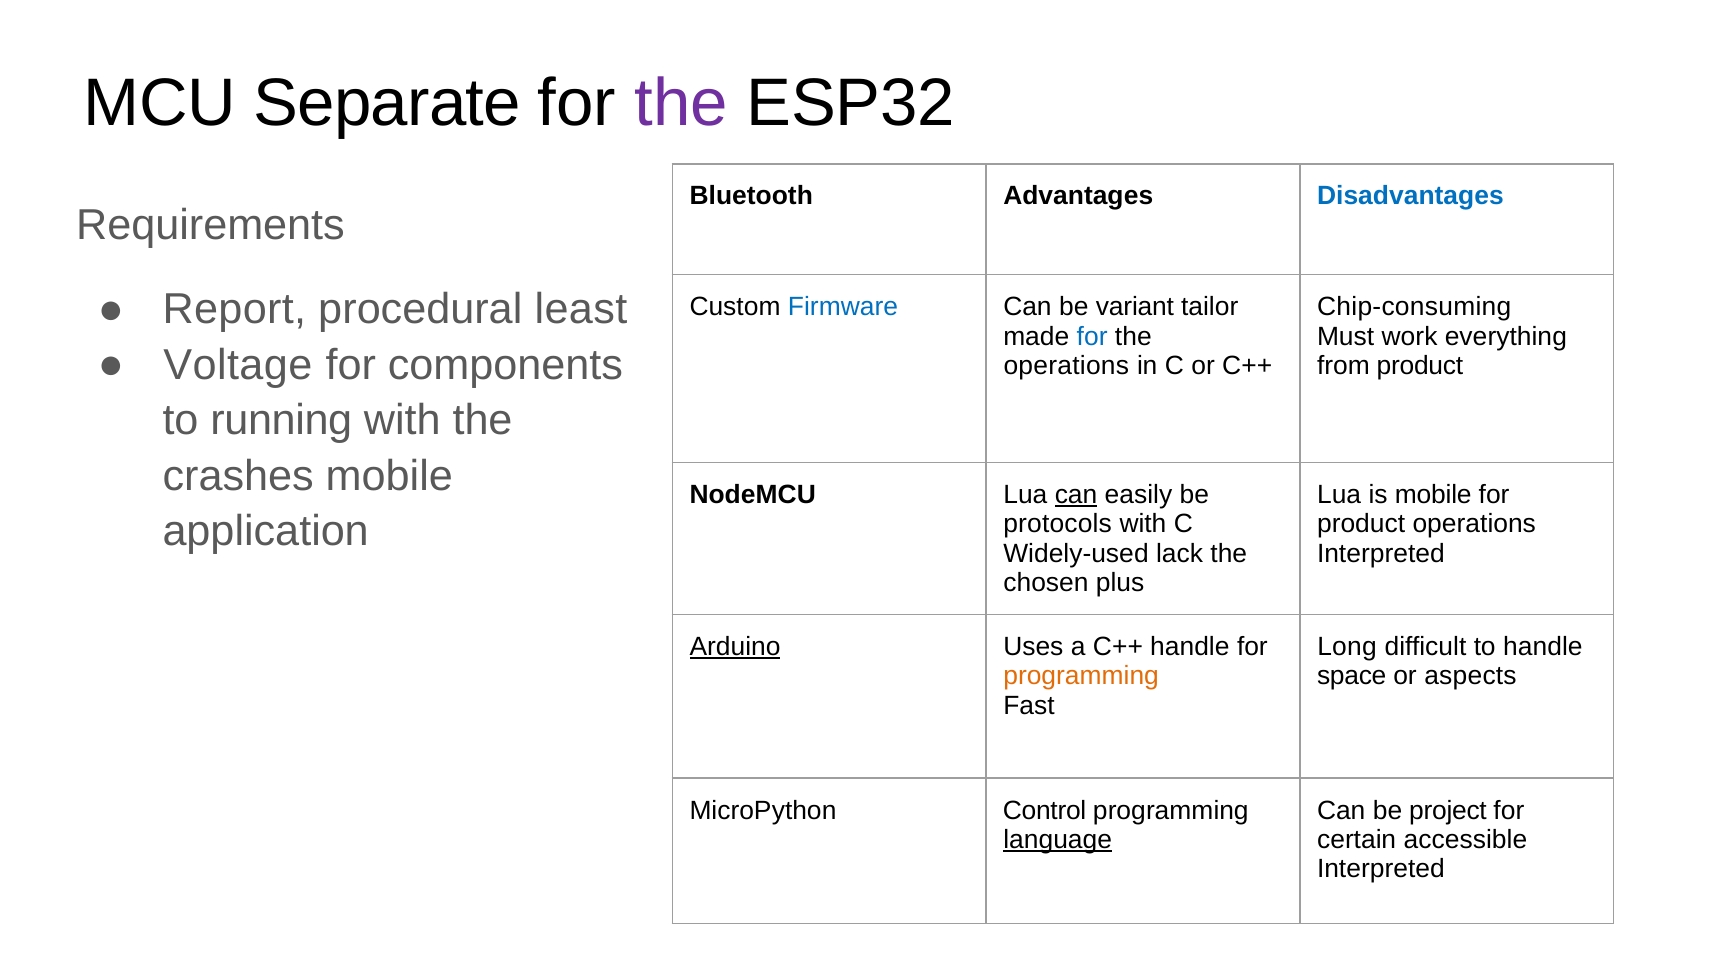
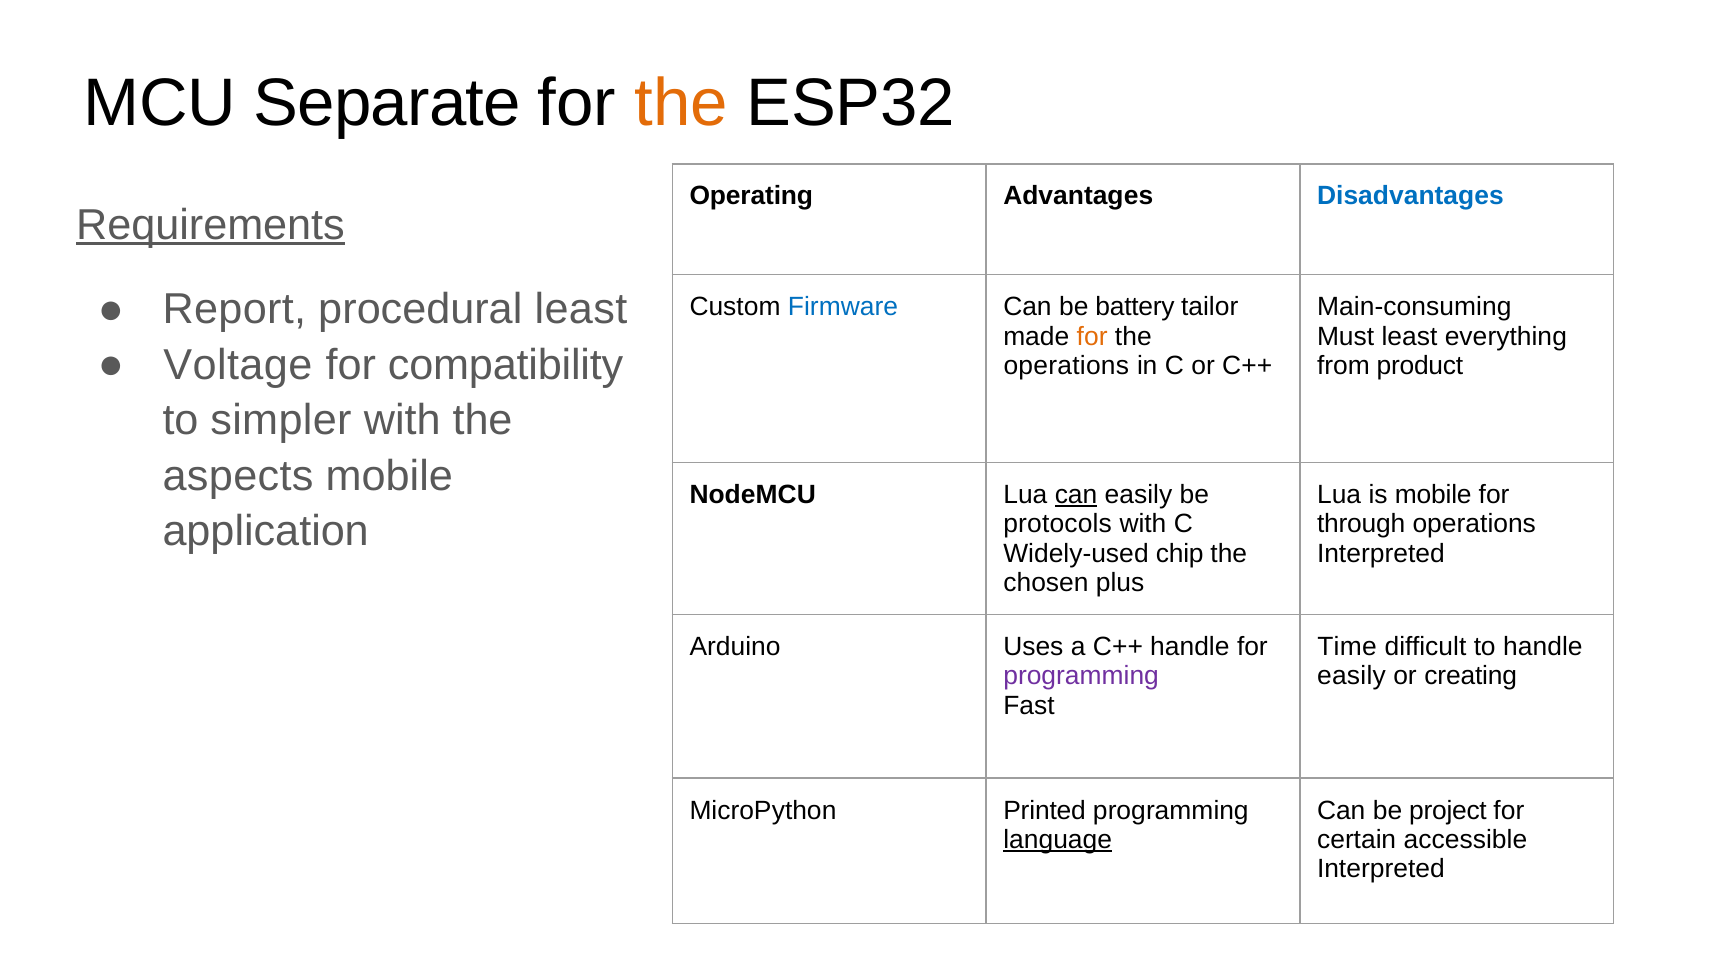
the at (681, 103) colour: purple -> orange
Bluetooth: Bluetooth -> Operating
Requirements underline: none -> present
variant: variant -> battery
Chip-consuming: Chip-consuming -> Main-consuming
for at (1092, 336) colour: blue -> orange
Must work: work -> least
components: components -> compatibility
running: running -> simpler
crashes: crashes -> aspects
product at (1361, 524): product -> through
lack: lack -> chip
Arduino underline: present -> none
Long: Long -> Time
programming at (1081, 676) colour: orange -> purple
space at (1352, 676): space -> easily
aspects: aspects -> creating
Control: Control -> Printed
